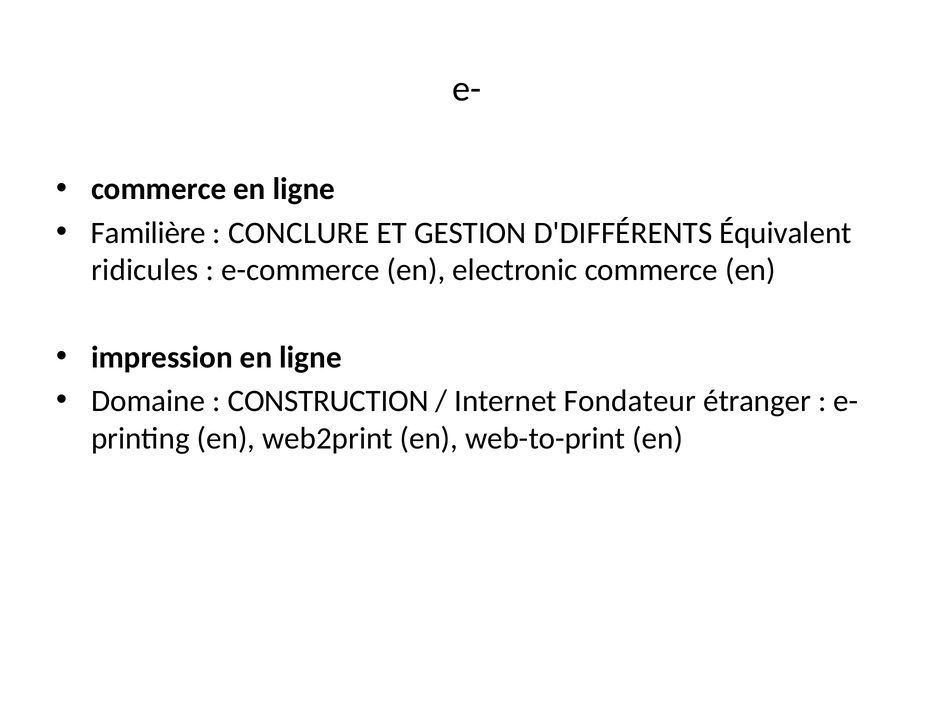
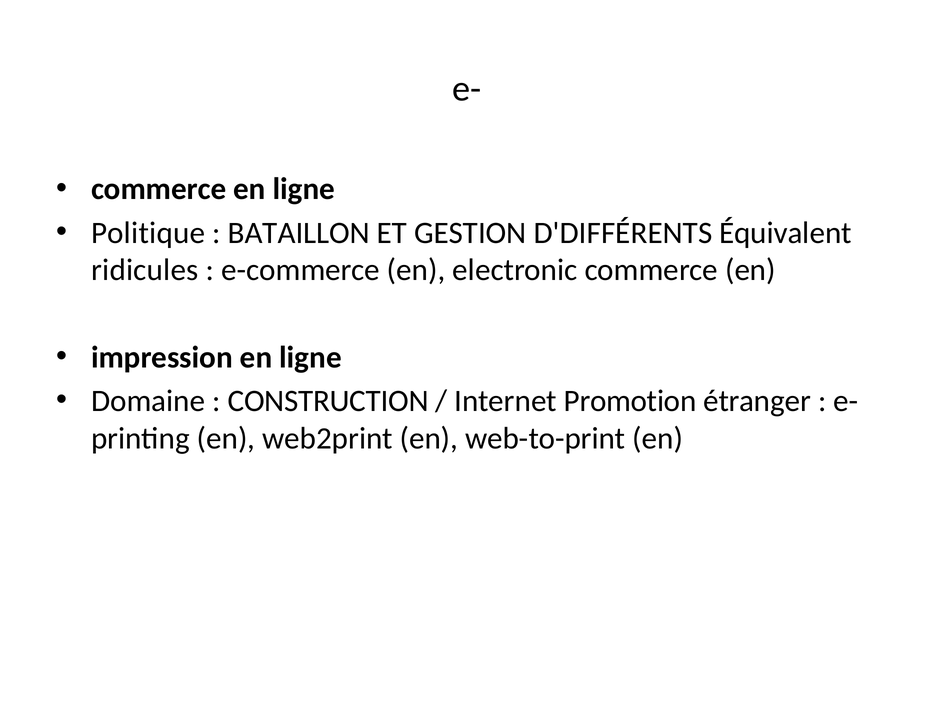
Familière: Familière -> Politique
CONCLURE: CONCLURE -> BATAILLON
Fondateur: Fondateur -> Promotion
